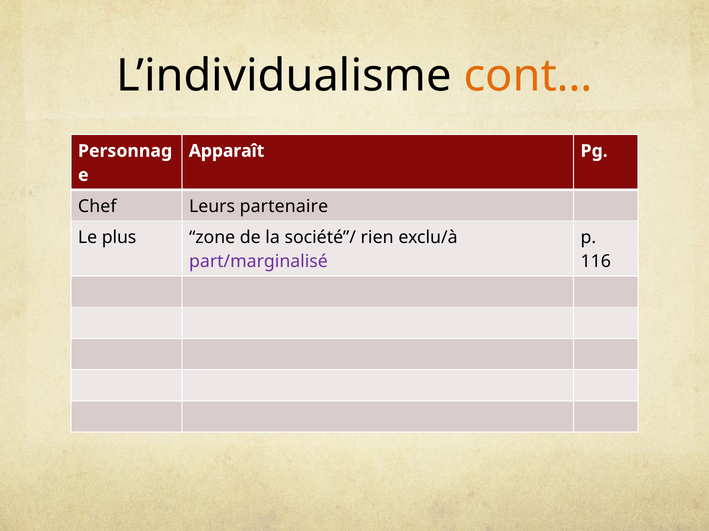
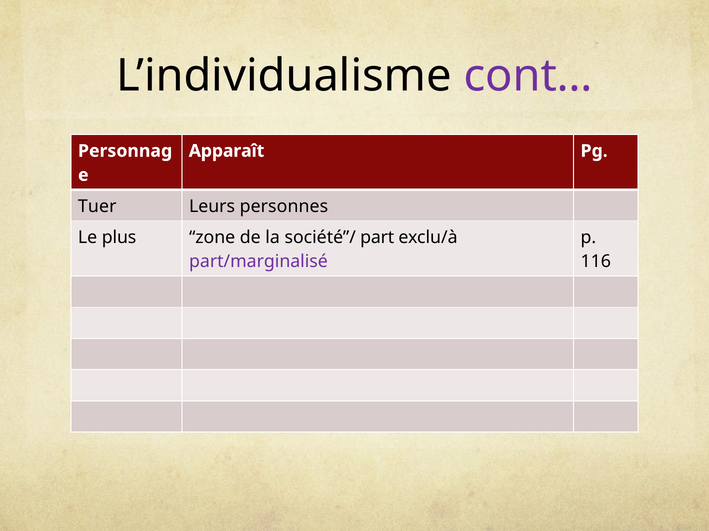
cont… colour: orange -> purple
Chef: Chef -> Tuer
partenaire: partenaire -> personnes
rien: rien -> part
